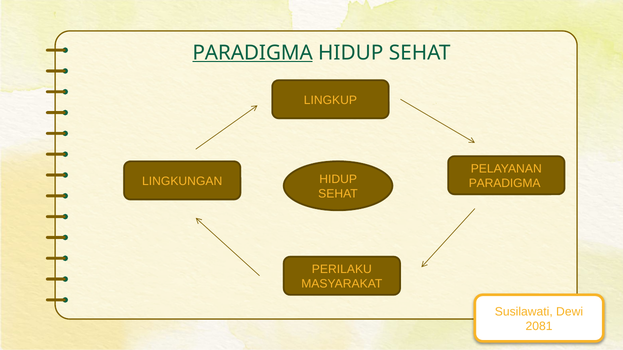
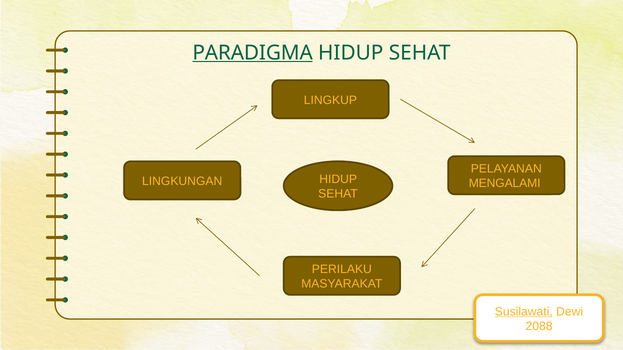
PARADIGMA at (505, 184): PARADIGMA -> MENGALAMI
Susilawati underline: none -> present
2081: 2081 -> 2088
